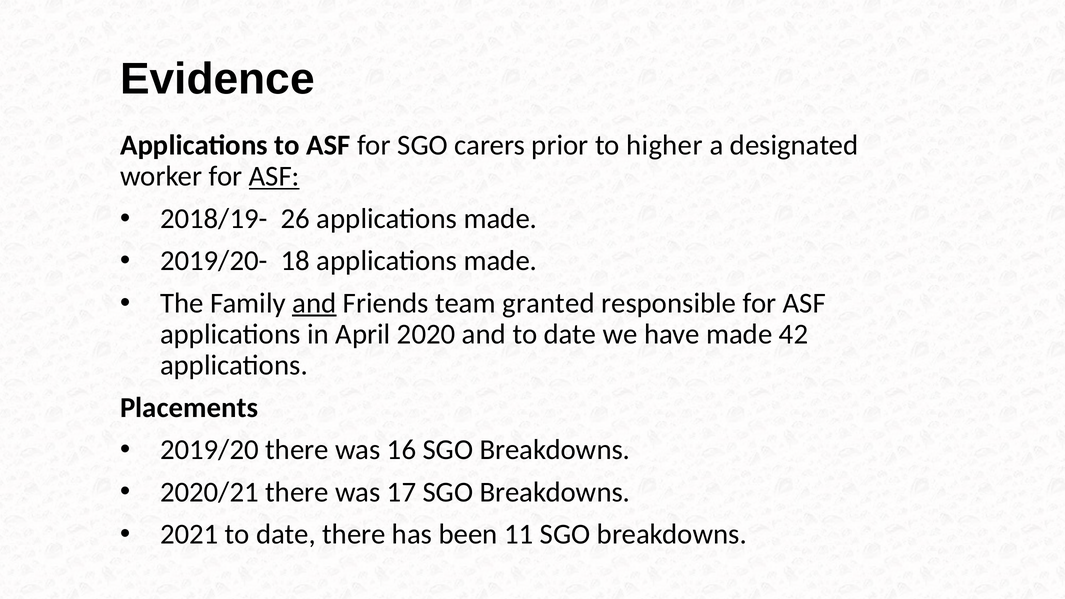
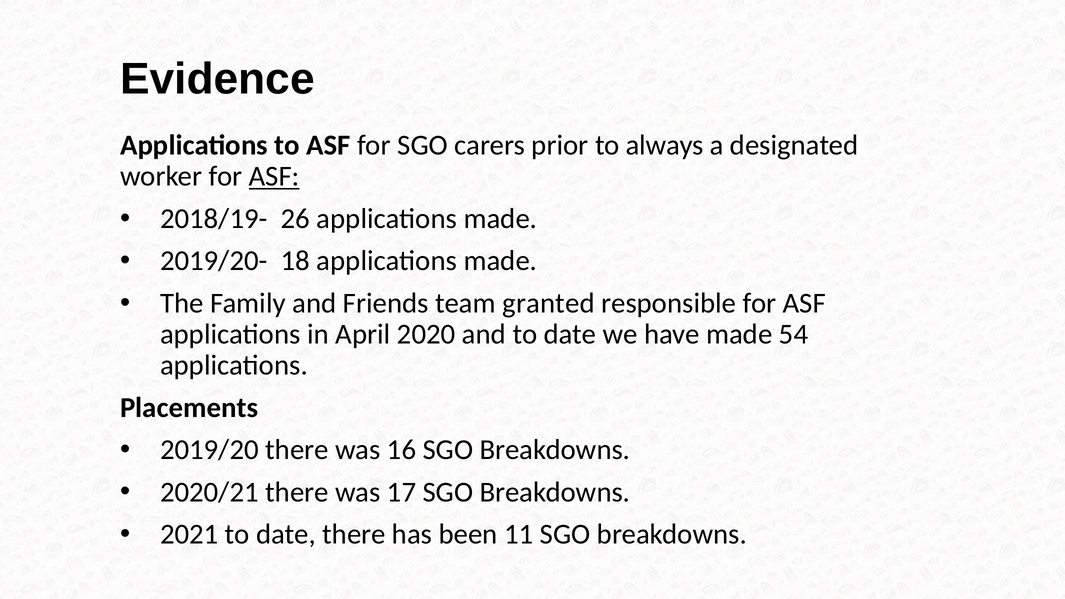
higher: higher -> always
and at (314, 303) underline: present -> none
42: 42 -> 54
